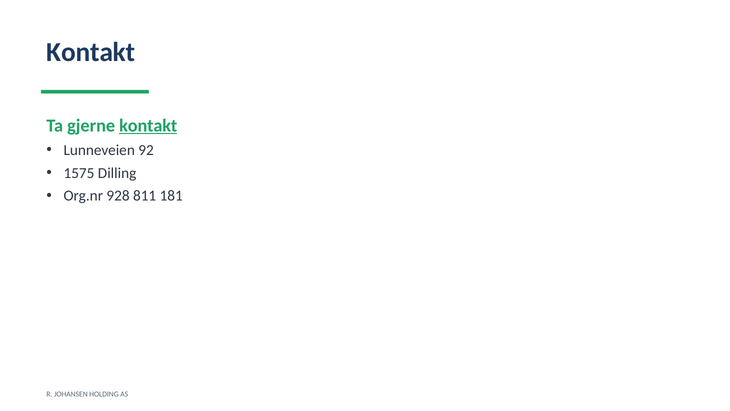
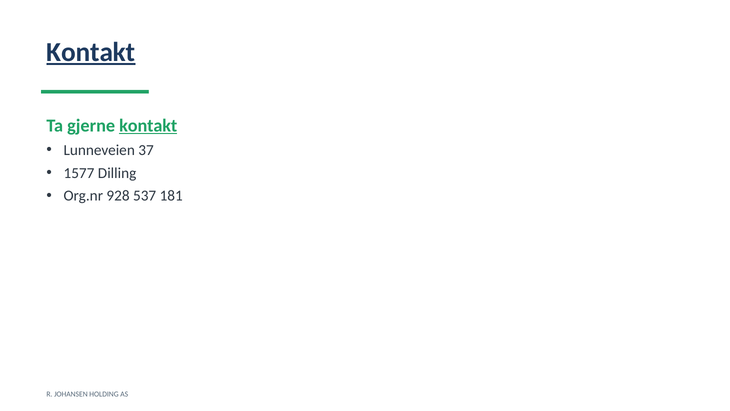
Kontakt at (91, 52) underline: none -> present
92: 92 -> 37
1575: 1575 -> 1577
811: 811 -> 537
